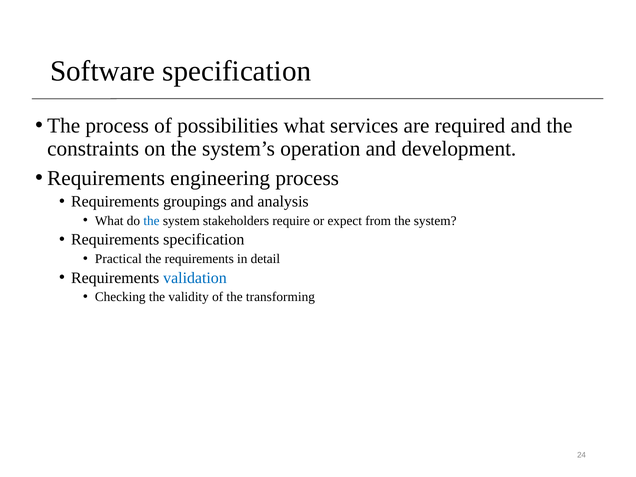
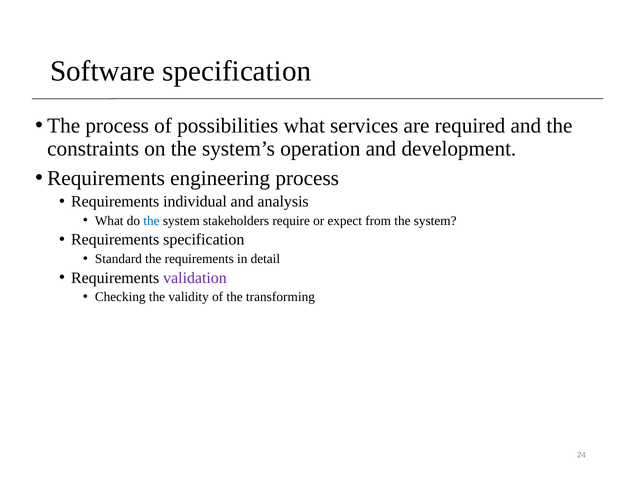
groupings: groupings -> individual
Practical: Practical -> Standard
validation colour: blue -> purple
